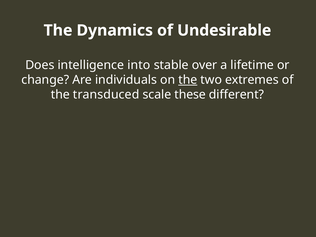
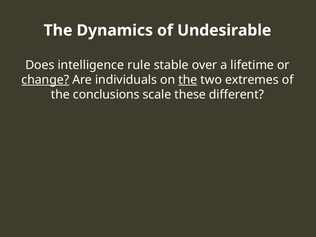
into: into -> rule
change underline: none -> present
transduced: transduced -> conclusions
